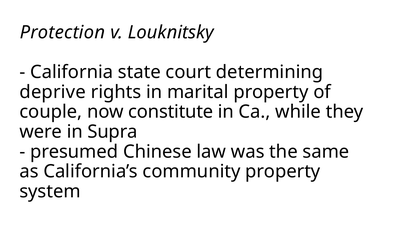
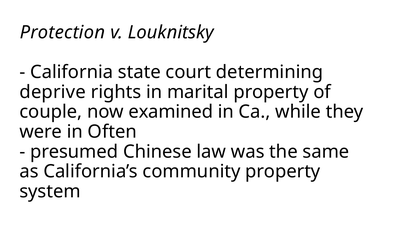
constitute: constitute -> examined
Supra: Supra -> Often
